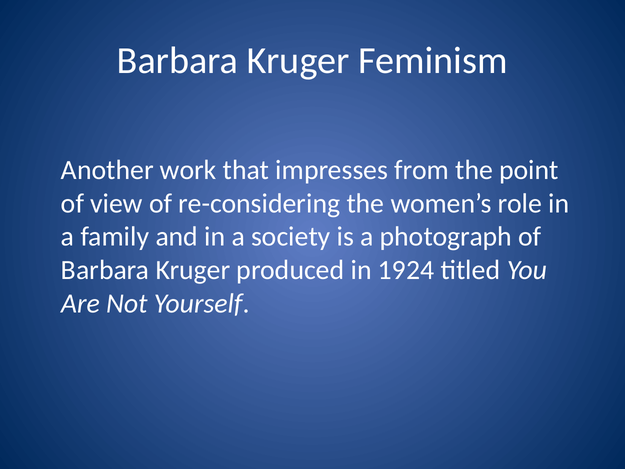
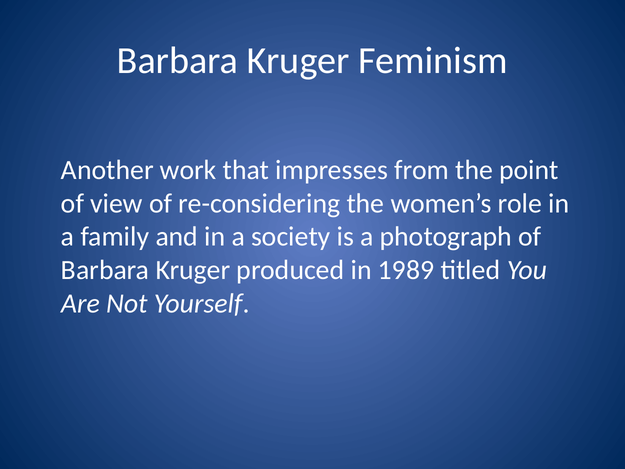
1924: 1924 -> 1989
